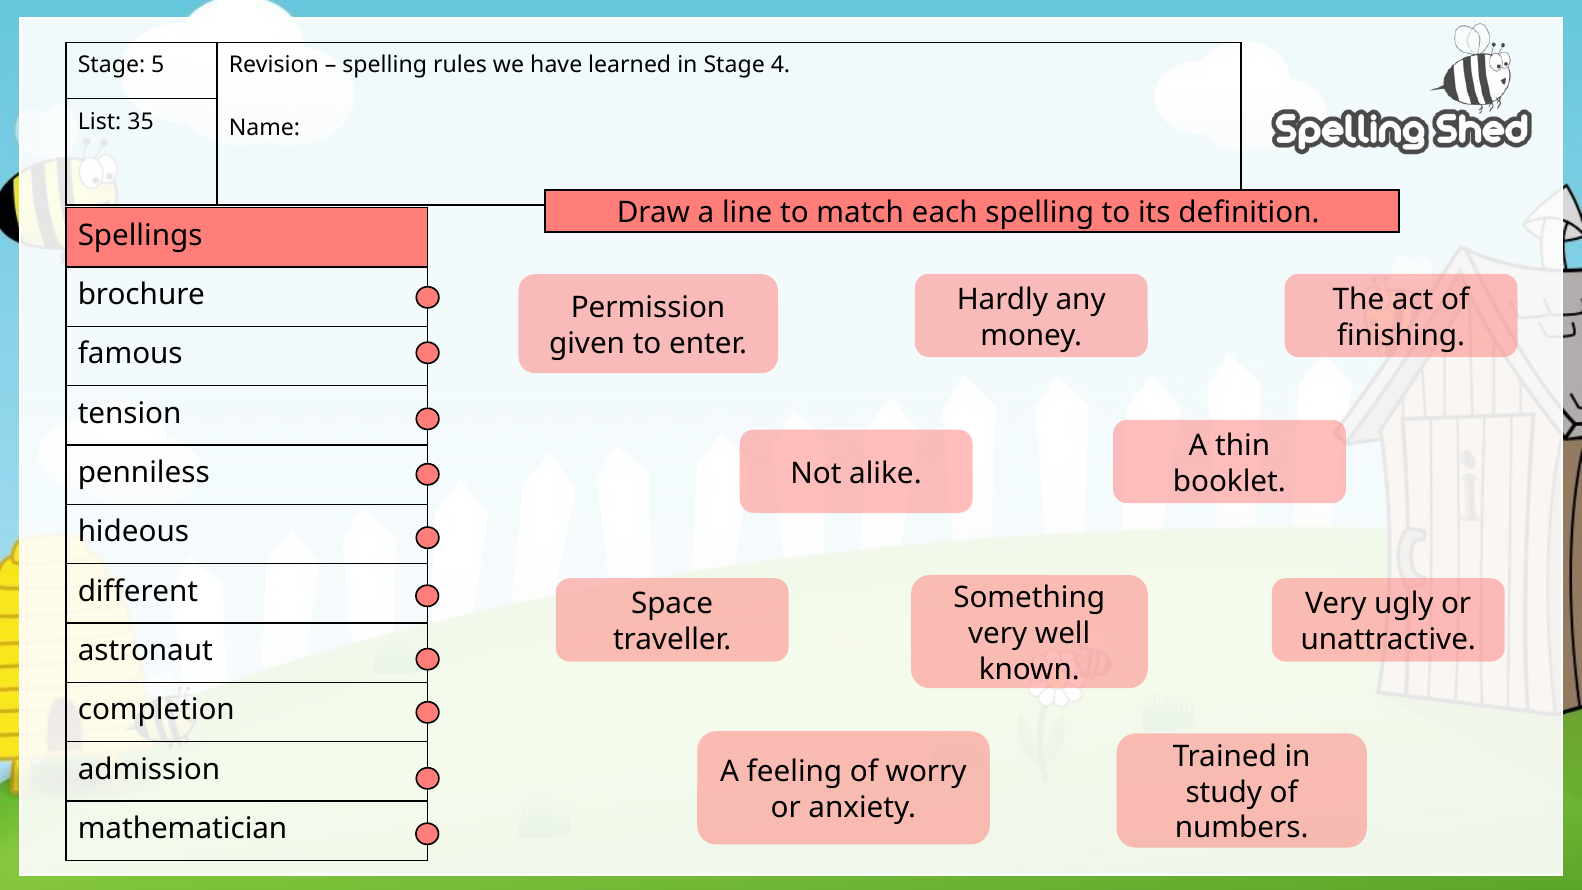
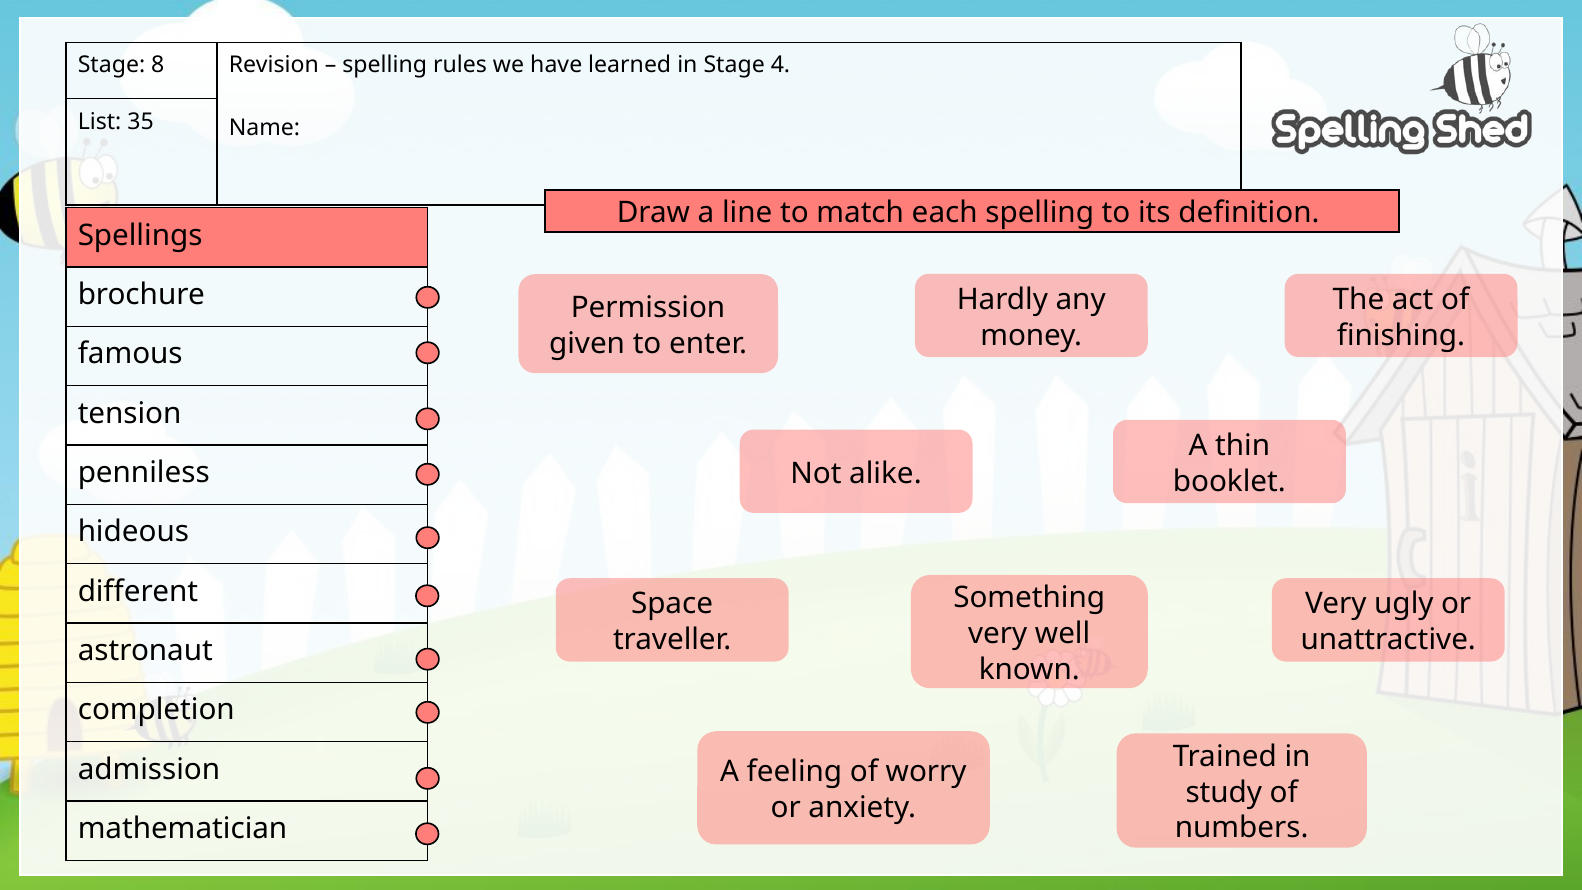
5: 5 -> 8
